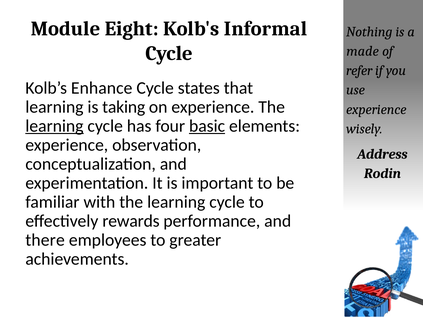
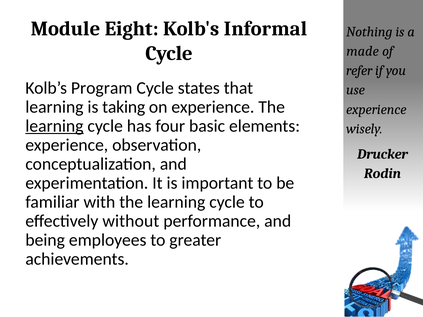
Enhance: Enhance -> Program
basic underline: present -> none
Address: Address -> Drucker
rewards: rewards -> without
there: there -> being
